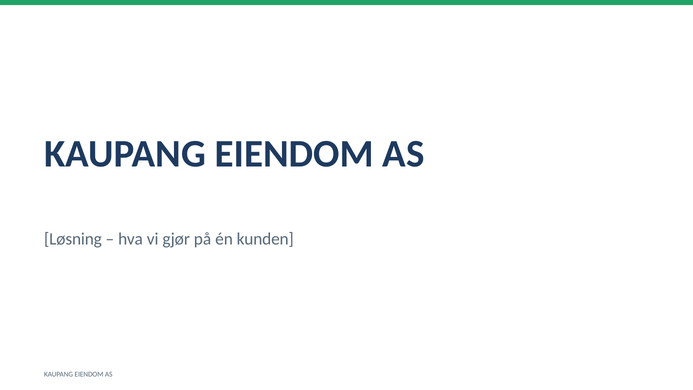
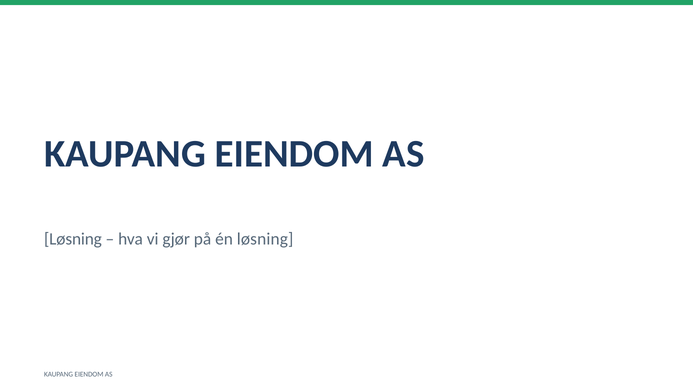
én kunden: kunden -> løsning
